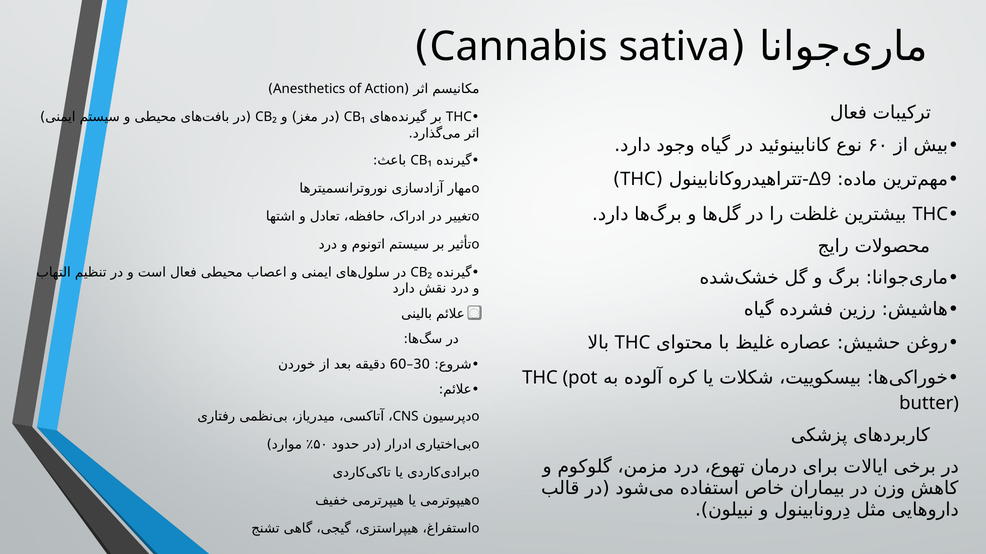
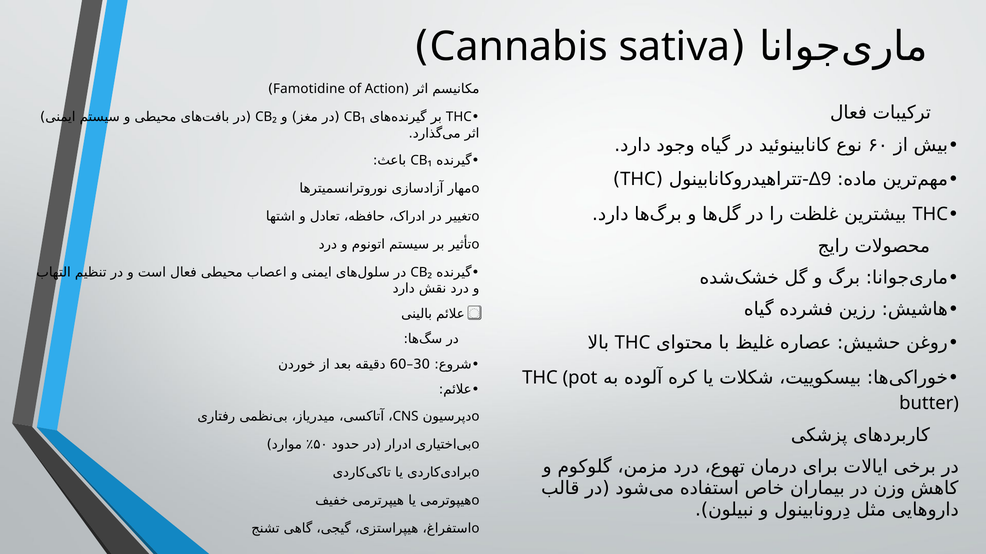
Anesthetics: Anesthetics -> Famotidine
